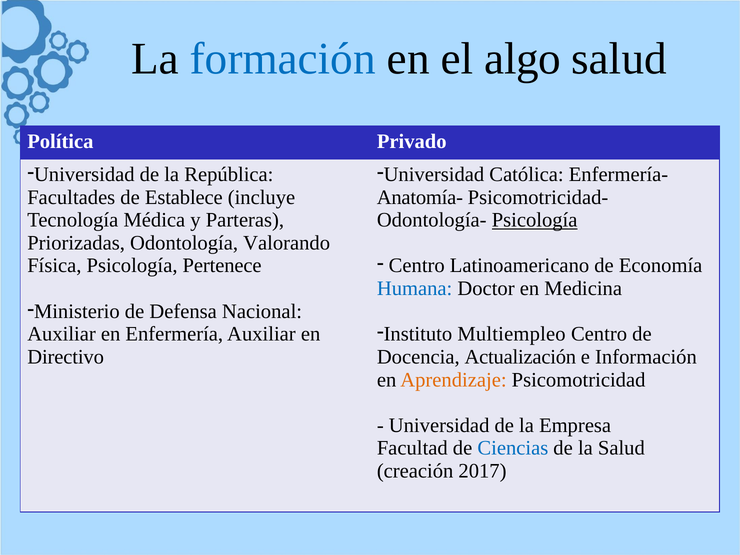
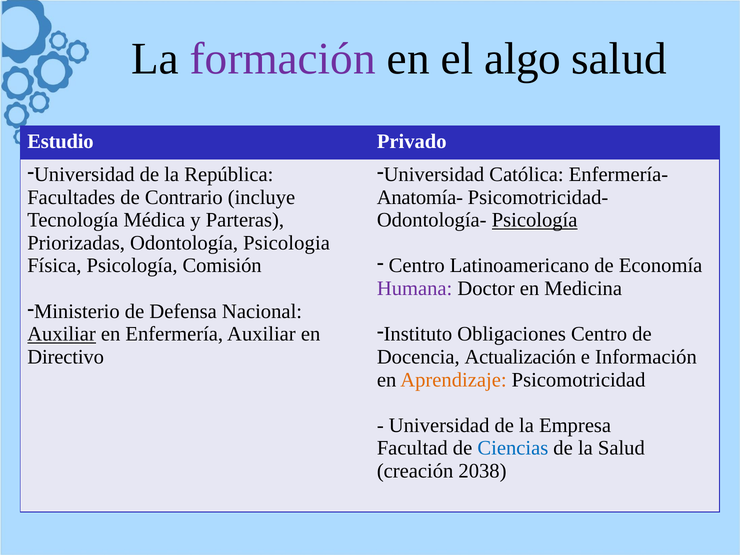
formación colour: blue -> purple
Política: Política -> Estudio
Establece: Establece -> Contrario
Valorando: Valorando -> Psicologia
Pertenece: Pertenece -> Comisión
Humana colour: blue -> purple
Multiempleo: Multiempleo -> Obligaciones
Auxiliar at (62, 334) underline: none -> present
2017: 2017 -> 2038
